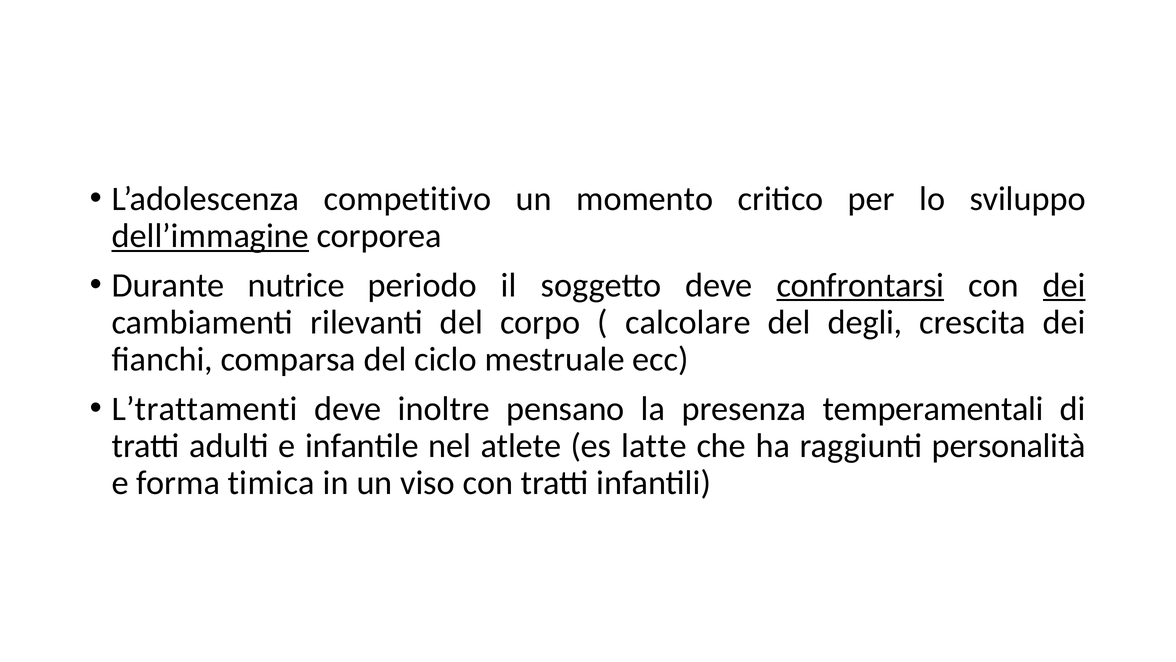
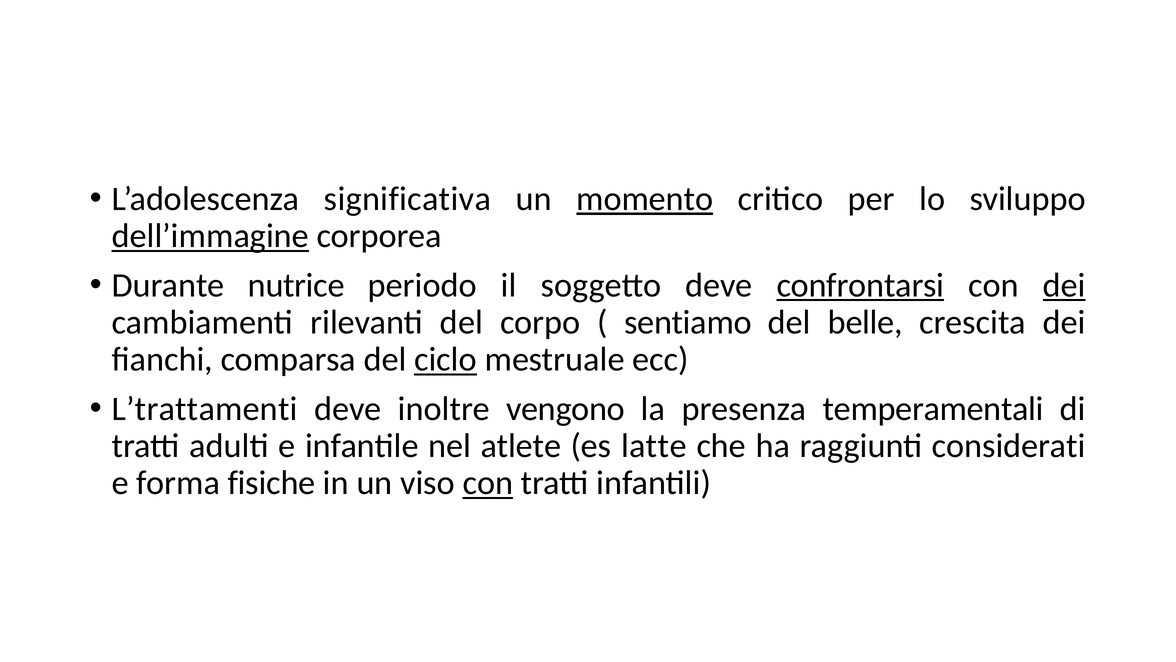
competitivo: competitivo -> significativa
momento underline: none -> present
calcolare: calcolare -> sentiamo
degli: degli -> belle
ciclo underline: none -> present
pensano: pensano -> vengono
personalità: personalità -> considerati
timica: timica -> fisiche
con at (488, 483) underline: none -> present
